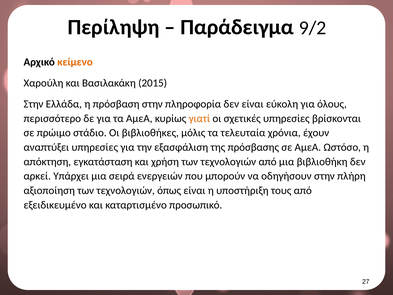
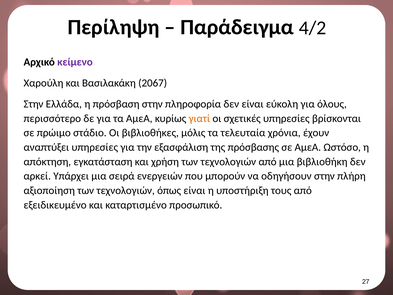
9/2: 9/2 -> 4/2
κείμενο colour: orange -> purple
2015: 2015 -> 2067
